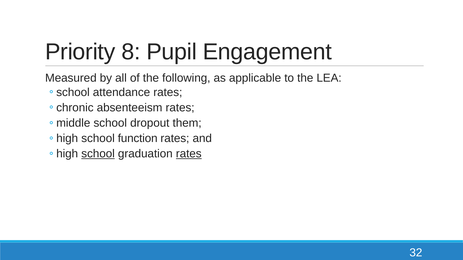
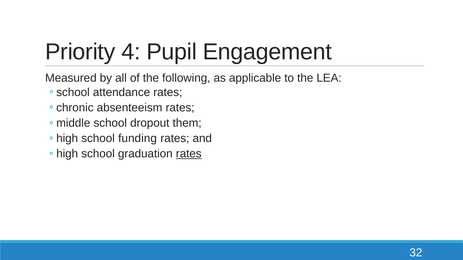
8: 8 -> 4
function: function -> funding
school at (98, 154) underline: present -> none
